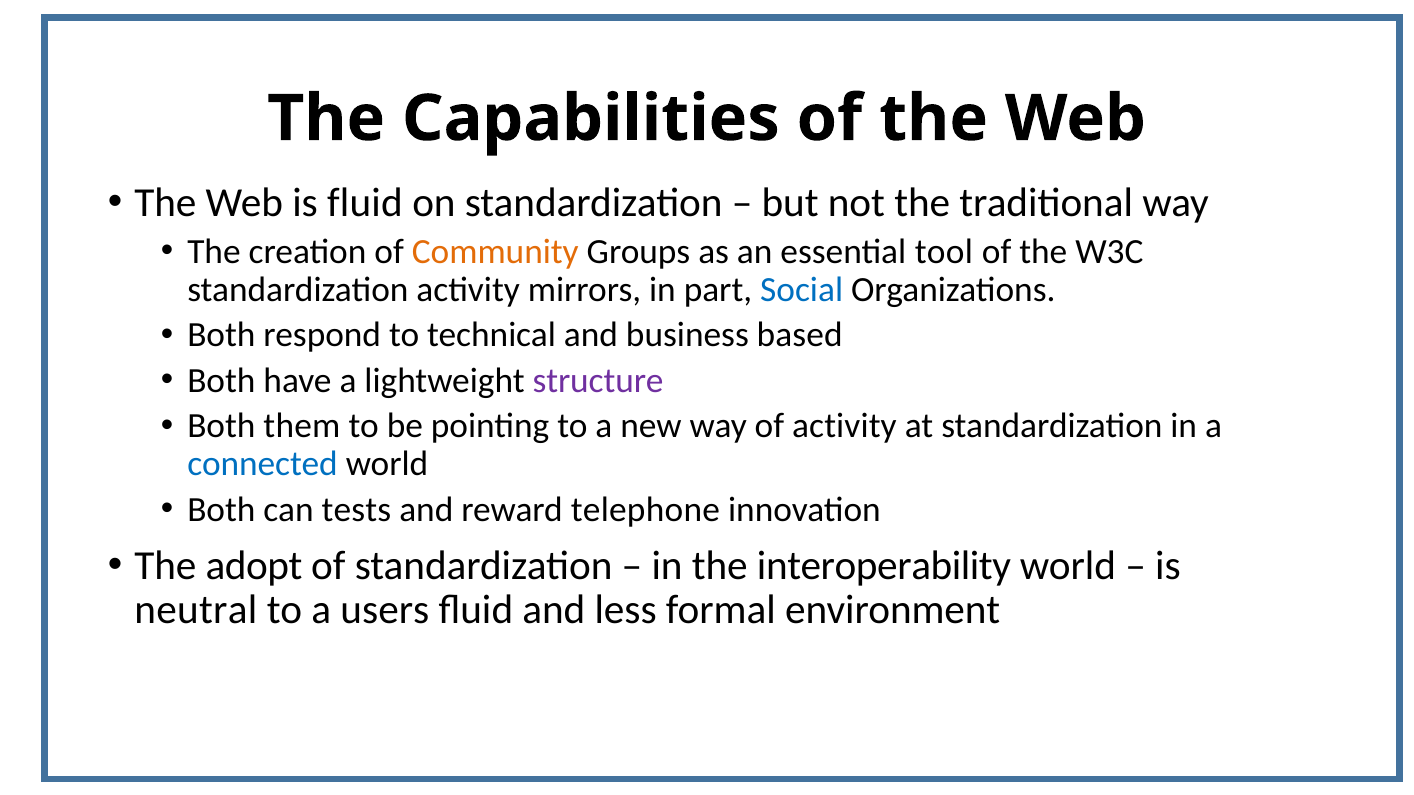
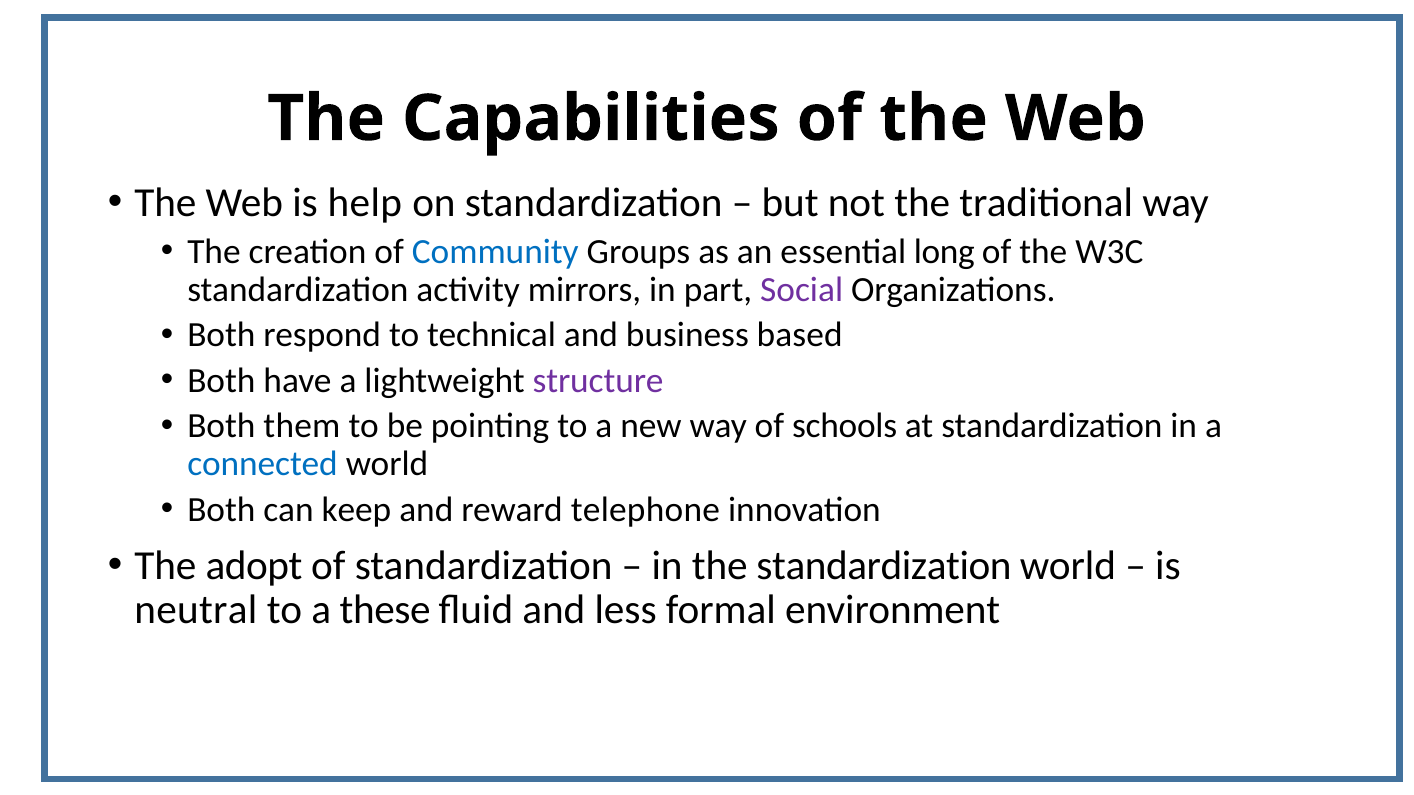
is fluid: fluid -> help
Community colour: orange -> blue
tool: tool -> long
Social colour: blue -> purple
of activity: activity -> schools
tests: tests -> keep
the interoperability: interoperability -> standardization
users: users -> these
